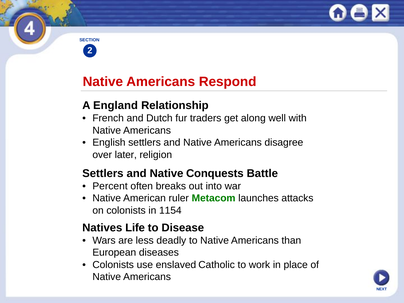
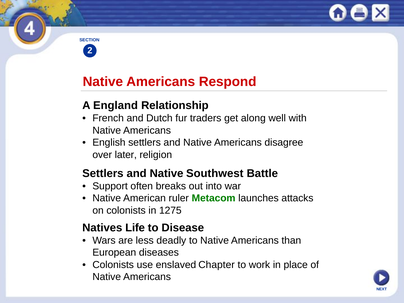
Conquests: Conquests -> Southwest
Percent: Percent -> Support
1154: 1154 -> 1275
Catholic: Catholic -> Chapter
